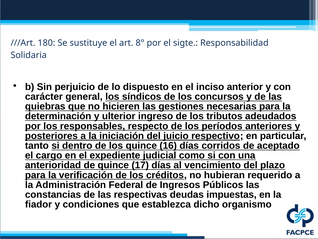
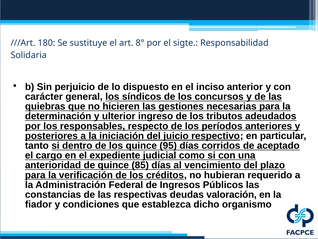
16: 16 -> 95
17: 17 -> 85
impuestas: impuestas -> valoración
